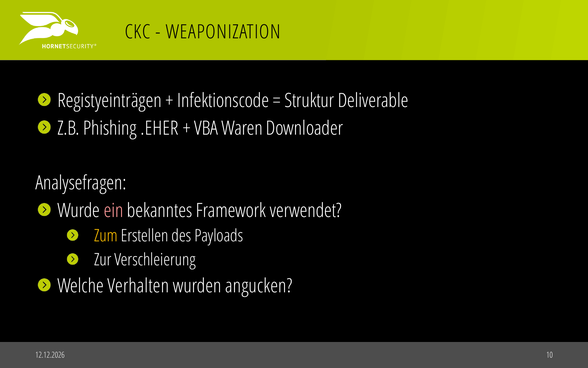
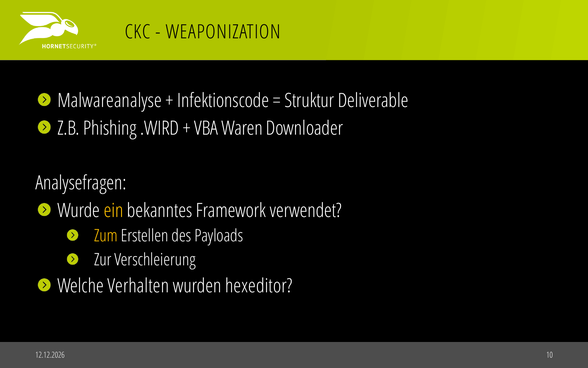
Registyeinträgen: Registyeinträgen -> Malwareanalyse
.EHER: .EHER -> .WIRD
ein colour: pink -> yellow
angucken: angucken -> hexeditor
